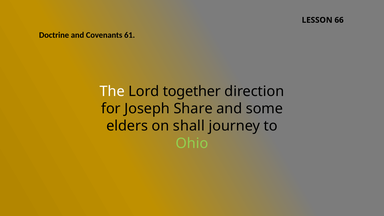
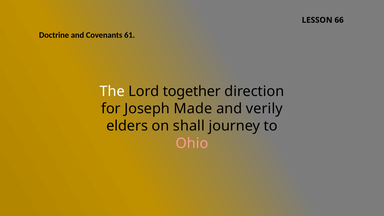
Share: Share -> Made
some: some -> verily
Ohio colour: light green -> pink
